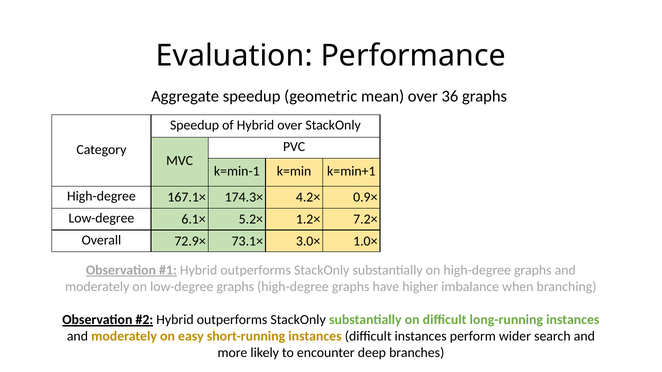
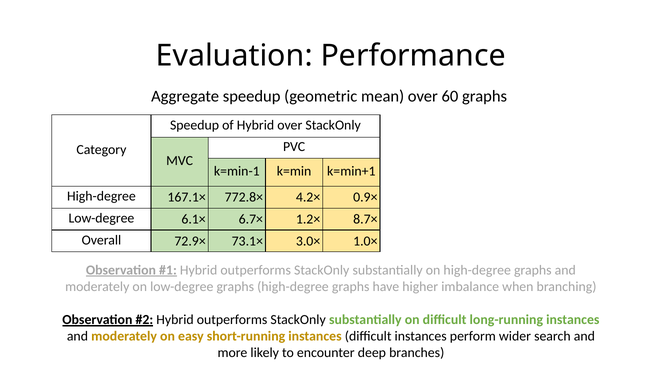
36: 36 -> 60
174.3×: 174.3× -> 772.8×
5.2×: 5.2× -> 6.7×
7.2×: 7.2× -> 8.7×
